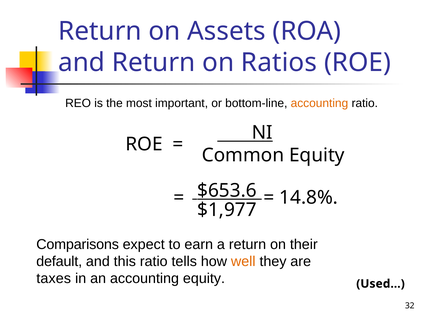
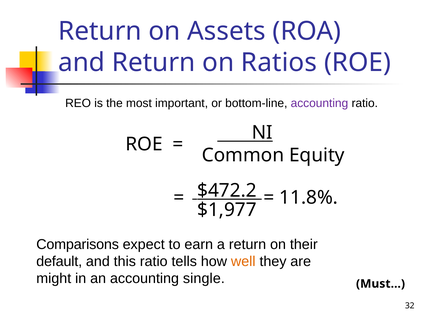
accounting at (319, 103) colour: orange -> purple
$653.6: $653.6 -> $472.2
14.8%: 14.8% -> 11.8%
taxes: taxes -> might
accounting equity: equity -> single
Used…: Used… -> Must…
